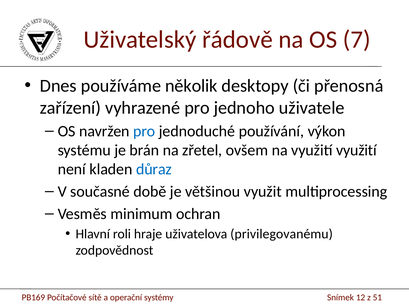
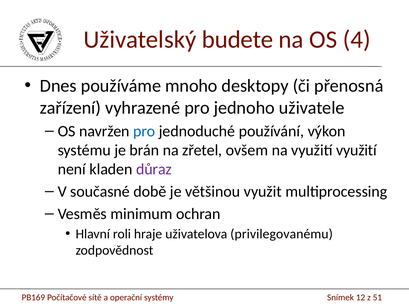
řádově: řádově -> budete
7: 7 -> 4
několik: několik -> mnoho
důraz colour: blue -> purple
